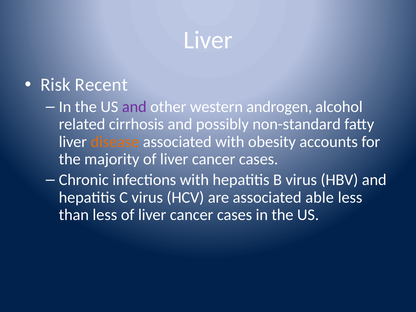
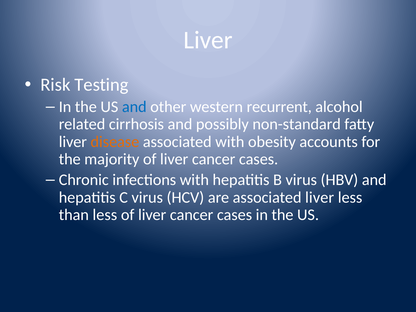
Recent: Recent -> Testing
and at (134, 107) colour: purple -> blue
androgen: androgen -> recurrent
associated able: able -> liver
